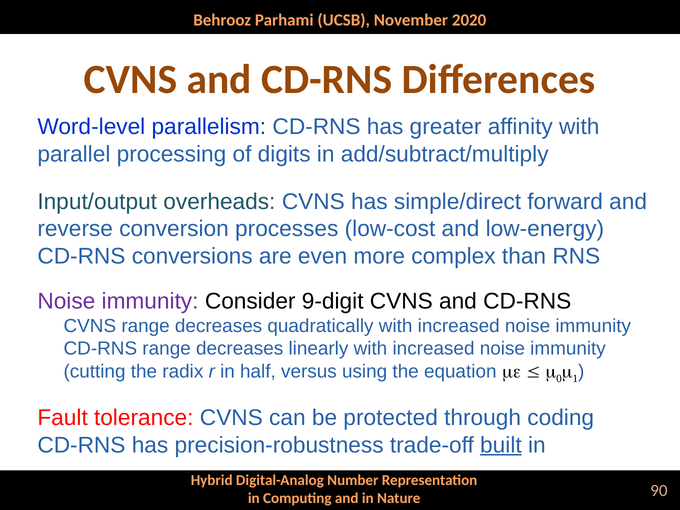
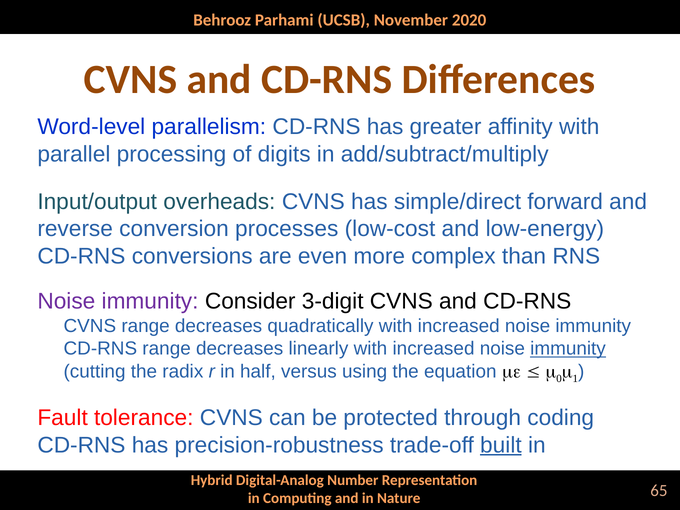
9-digit: 9-digit -> 3-digit
immunity at (568, 349) underline: none -> present
90: 90 -> 65
